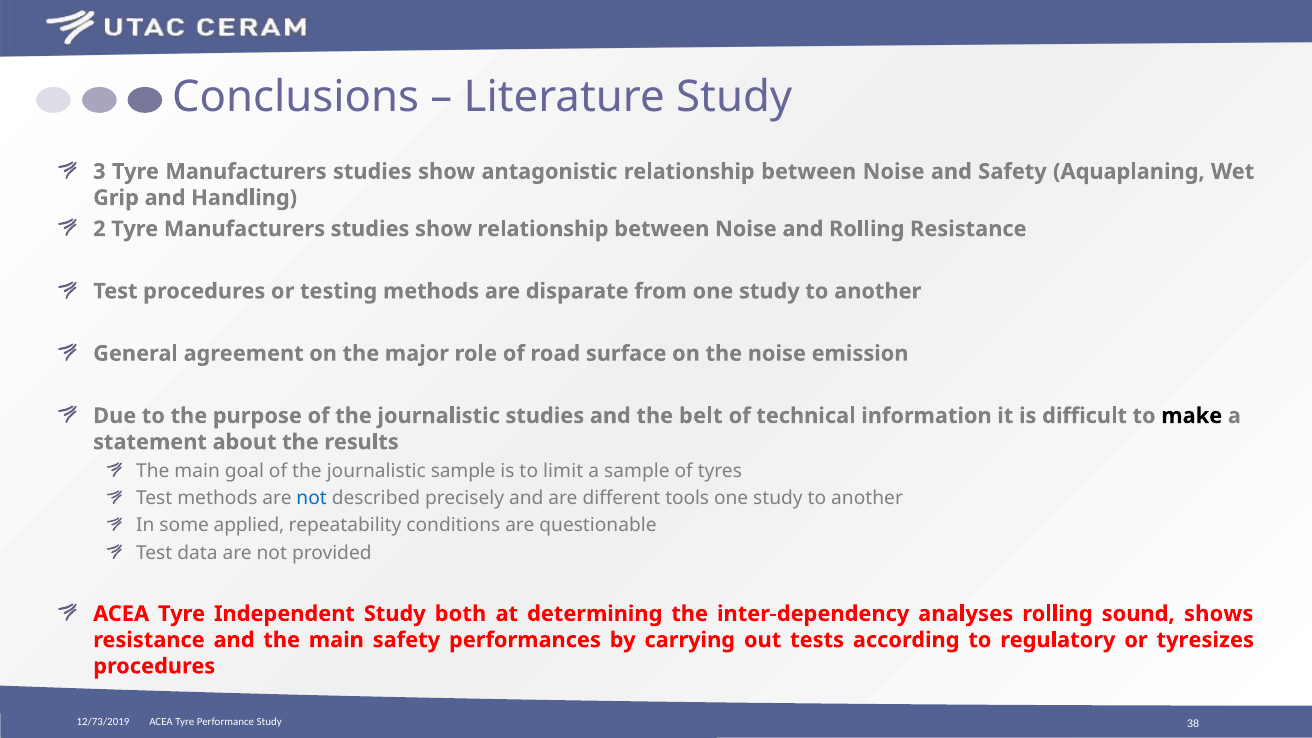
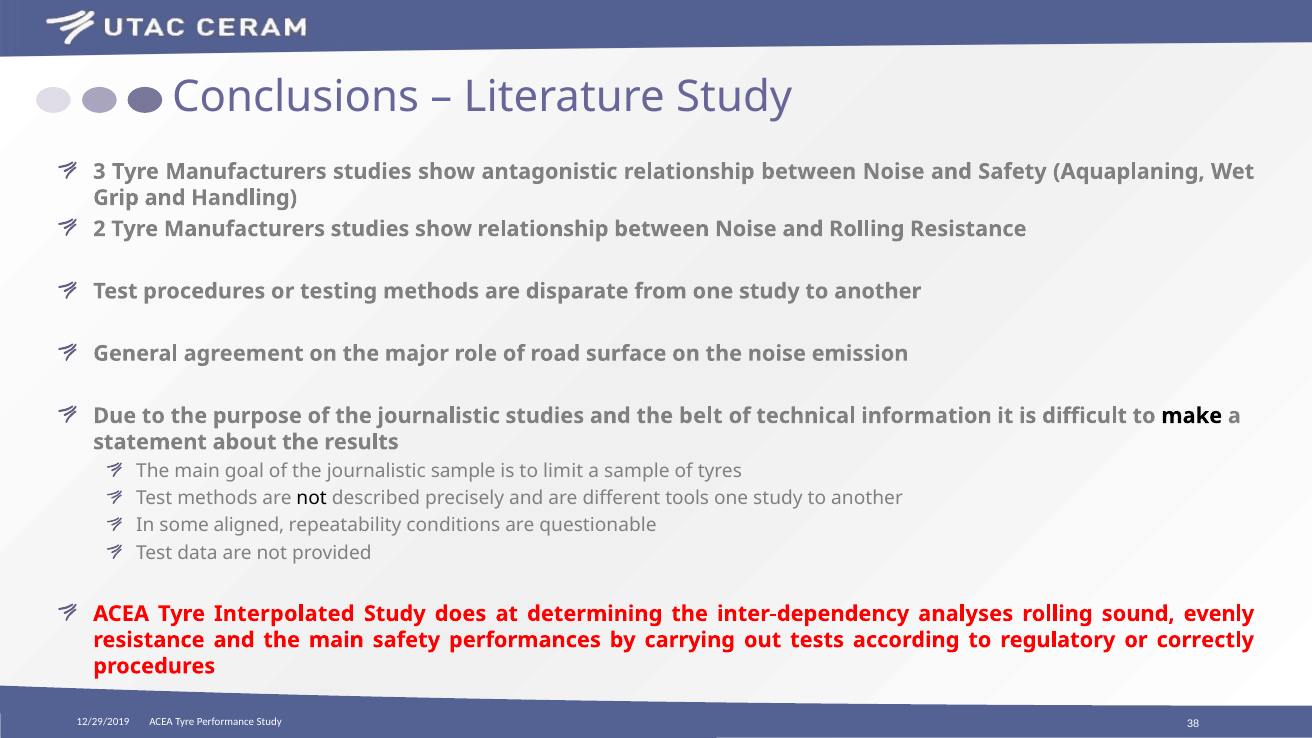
not at (312, 498) colour: blue -> black
applied: applied -> aligned
Independent: Independent -> Interpolated
both: both -> does
shows: shows -> evenly
tyresizes: tyresizes -> correctly
12/73/2019: 12/73/2019 -> 12/29/2019
